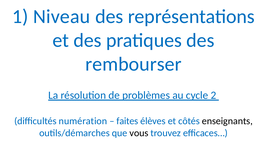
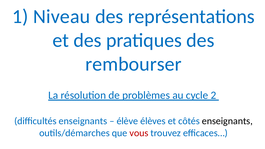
difficultés numération: numération -> enseignants
faites: faites -> élève
vous colour: black -> red
